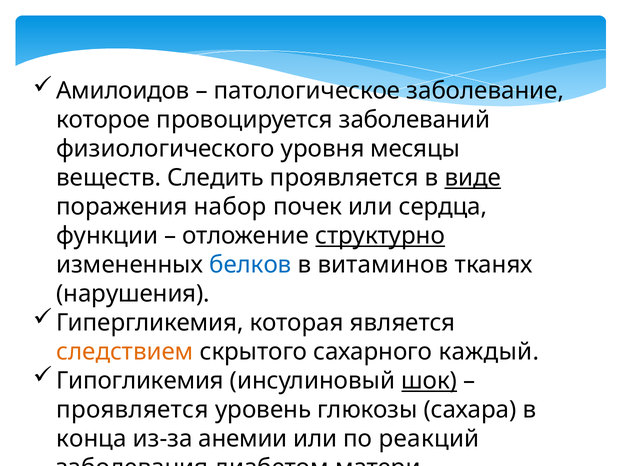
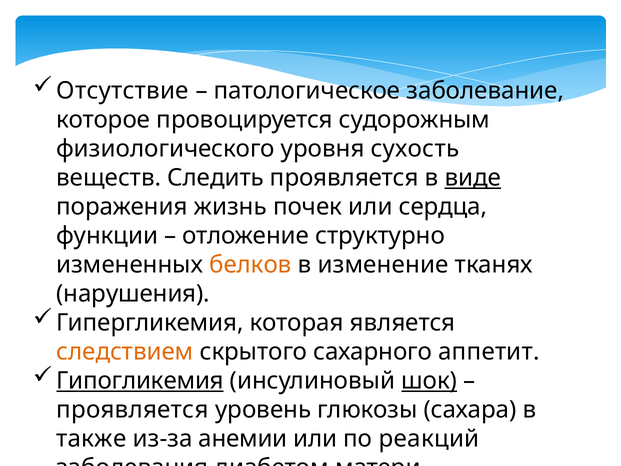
Амилоидов: Амилоидов -> Отсутствие
заболеваний: заболеваний -> судорожным
месяцы: месяцы -> сухость
набор: набор -> жизнь
структурно underline: present -> none
белков colour: blue -> orange
витаминов: витаминов -> изменение
каждый: каждый -> аппетит
Гипогликемия underline: none -> present
конца: конца -> также
